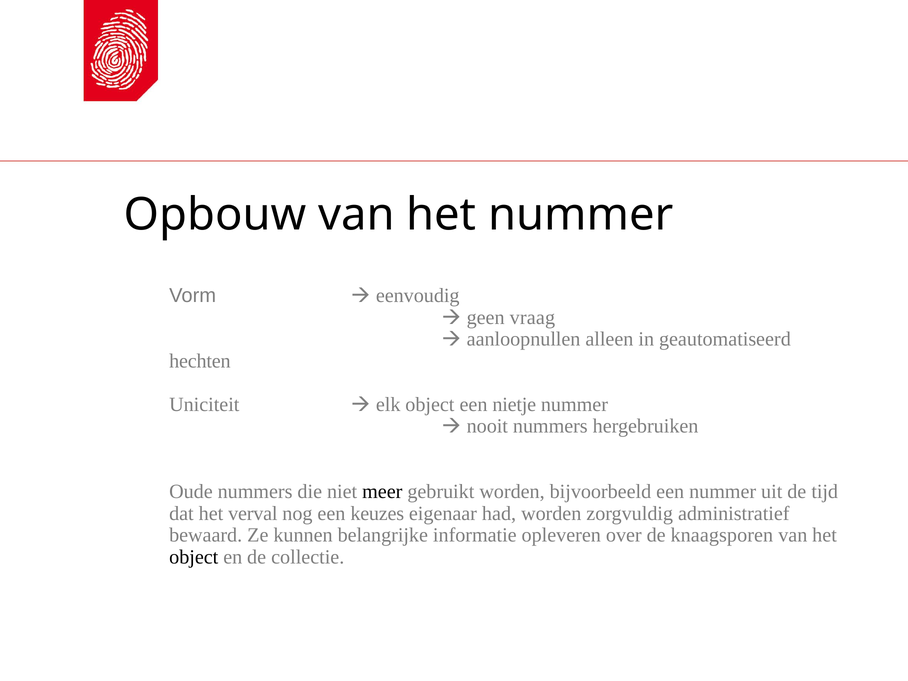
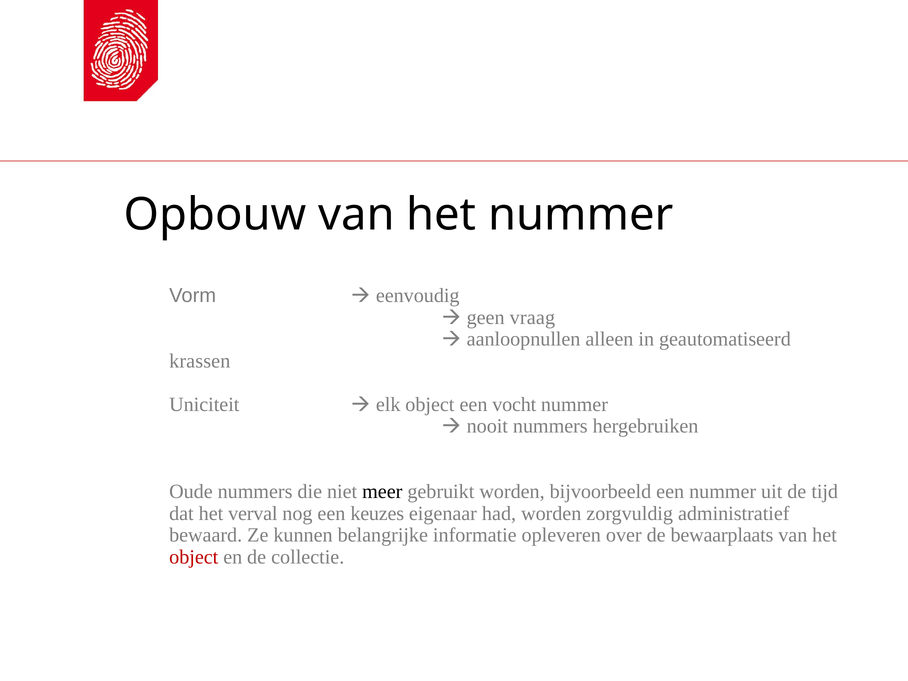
hechten: hechten -> krassen
nietje: nietje -> vocht
knaagsporen: knaagsporen -> bewaarplaats
object at (194, 557) colour: black -> red
